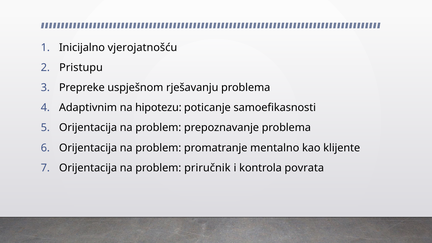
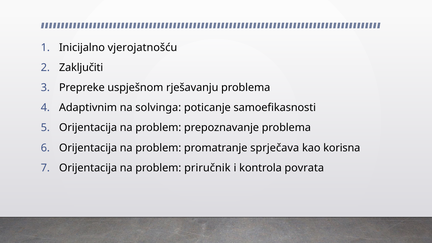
Pristupu: Pristupu -> Zaključiti
hipotezu: hipotezu -> solvinga
mentalno: mentalno -> sprječava
klijente: klijente -> korisna
